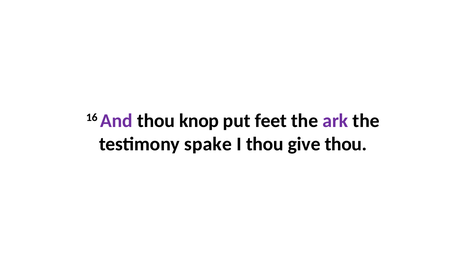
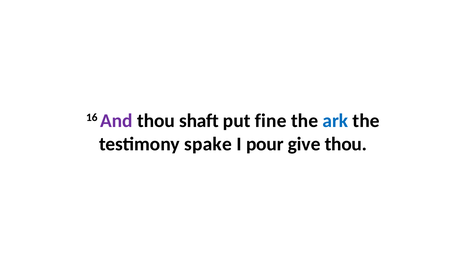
knop: knop -> shaft
feet: feet -> fine
ark colour: purple -> blue
I thou: thou -> pour
